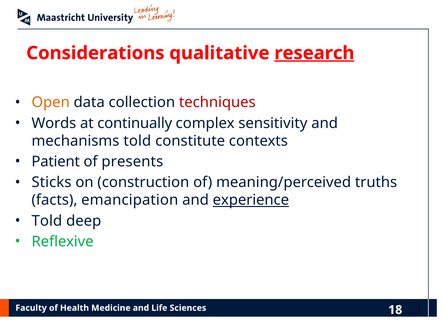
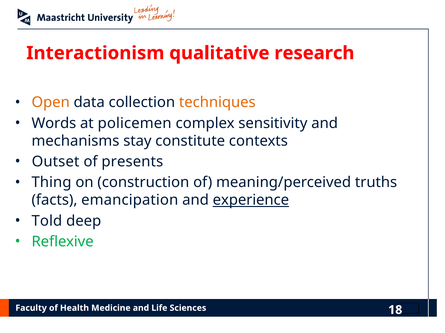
Considerations: Considerations -> Interactionism
research underline: present -> none
techniques colour: red -> orange
continually: continually -> policemen
mechanisms told: told -> stay
Patient: Patient -> Outset
Sticks: Sticks -> Thing
